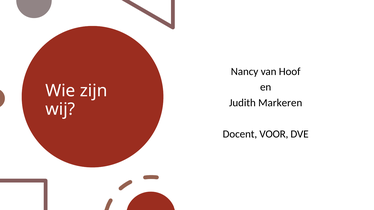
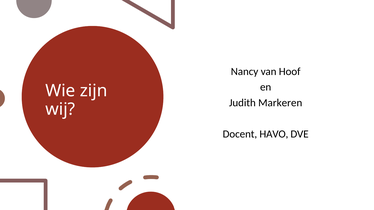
VOOR: VOOR -> HAVO
